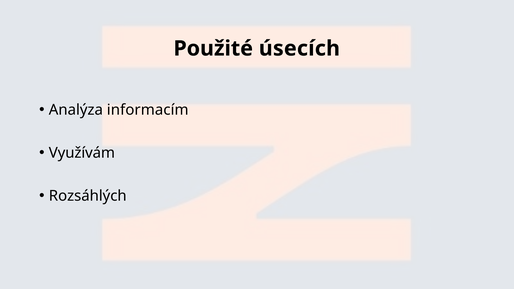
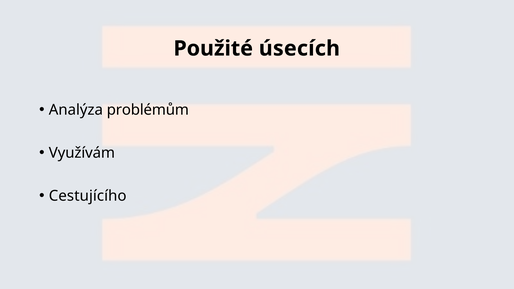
informacím: informacím -> problémům
Rozsáhlých: Rozsáhlých -> Cestujícího
